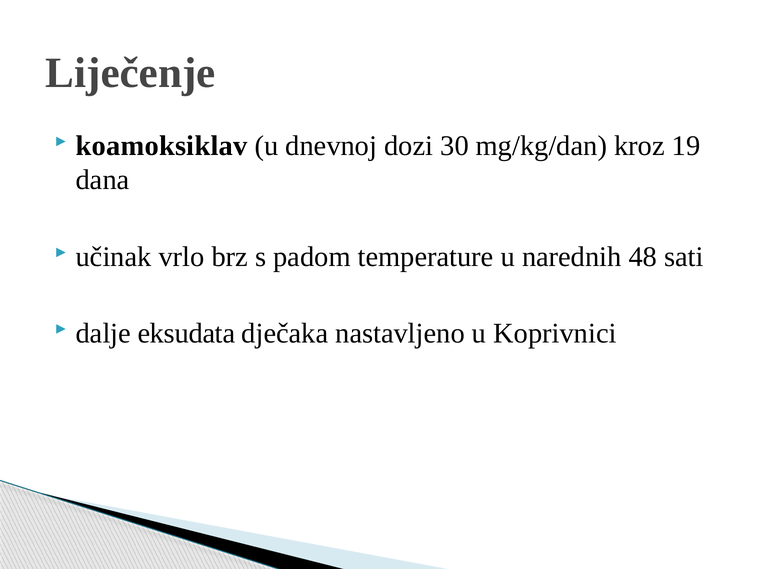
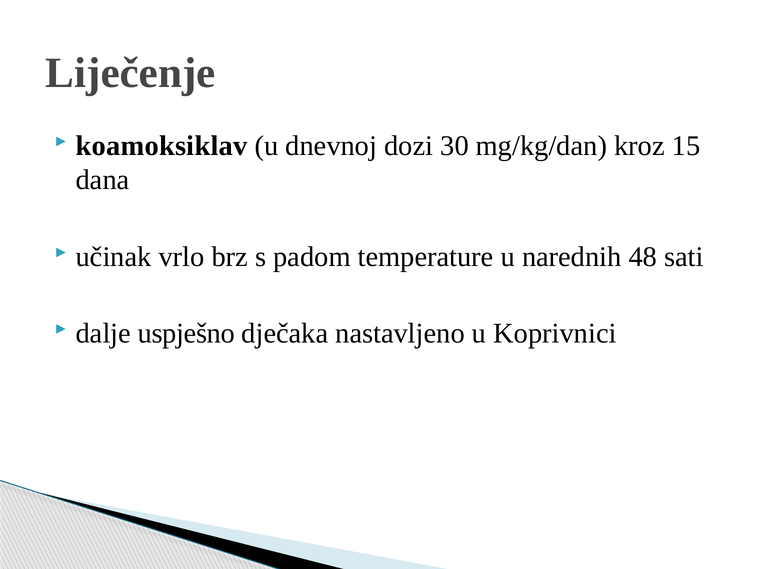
19: 19 -> 15
eksudata: eksudata -> uspješno
